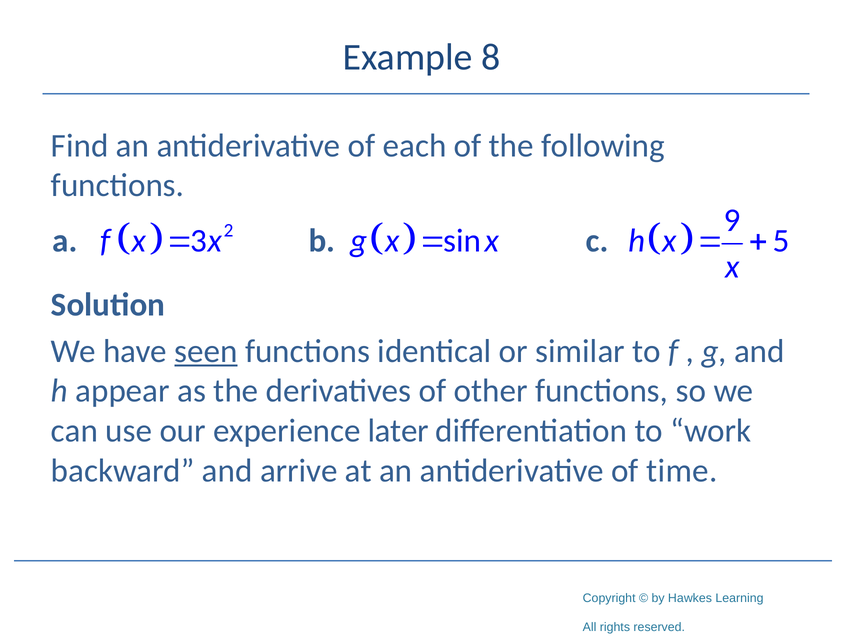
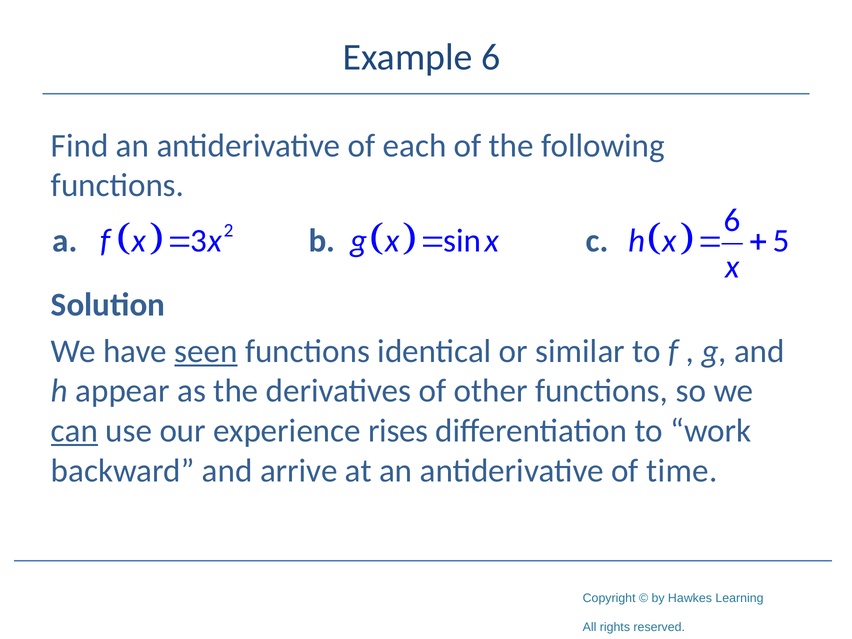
Example 8: 8 -> 6
9 at (732, 220): 9 -> 6
can underline: none -> present
later: later -> rises
